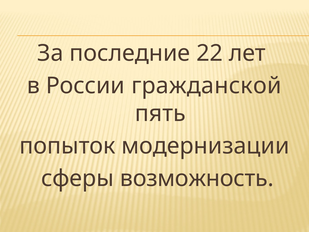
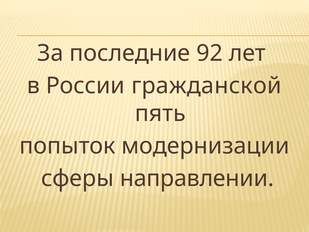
22: 22 -> 92
возможность: возможность -> направлении
